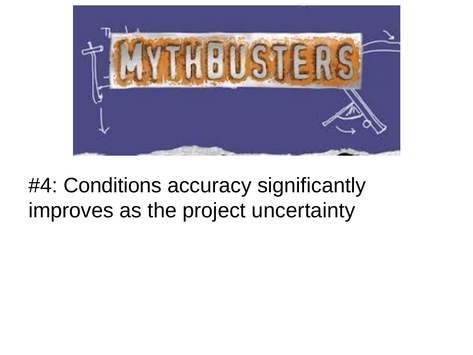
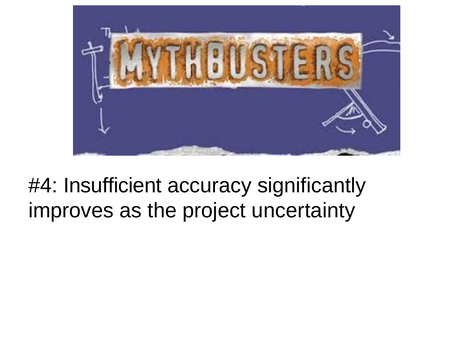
Conditions: Conditions -> Insufficient
